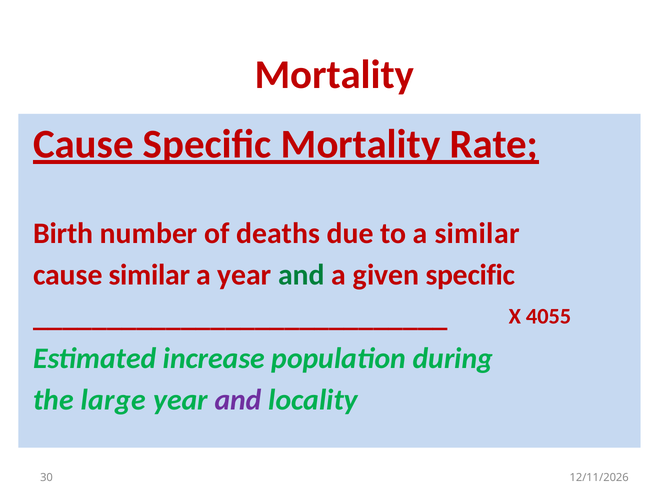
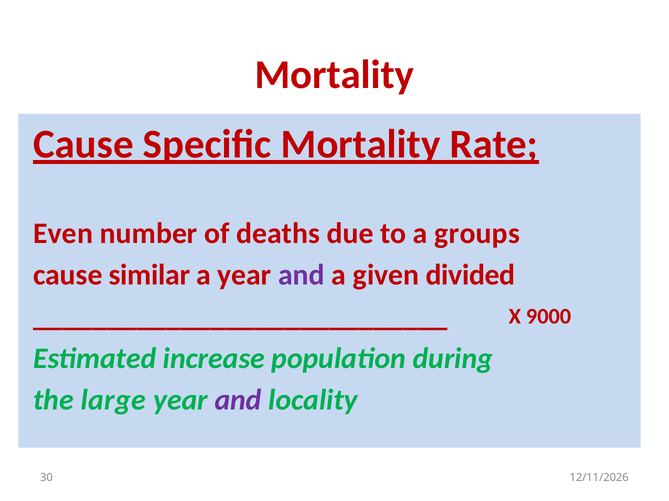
Birth: Birth -> Even
a similar: similar -> groups
and at (301, 275) colour: green -> purple
given specific: specific -> divided
4055: 4055 -> 9000
